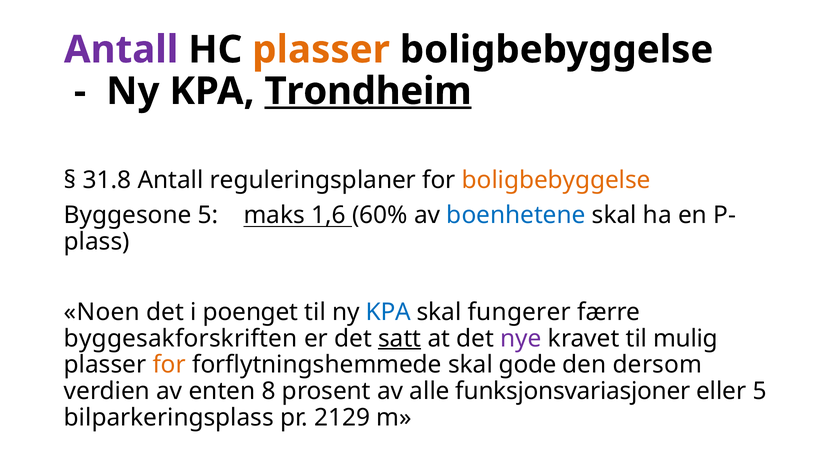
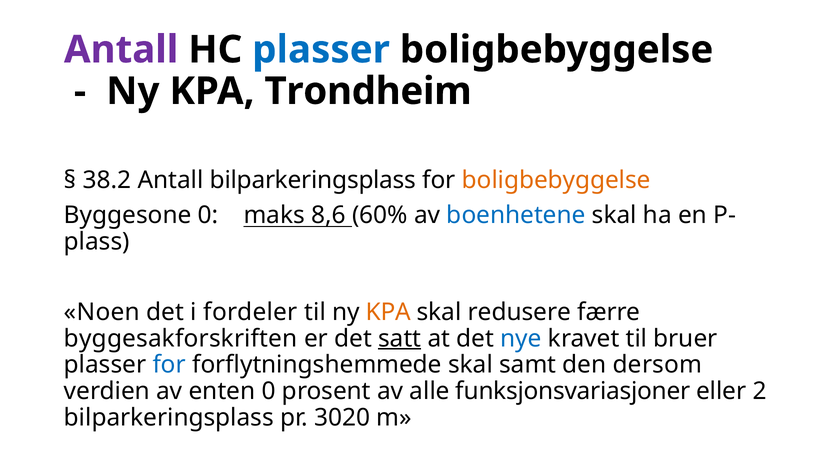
plasser at (321, 50) colour: orange -> blue
Trondheim underline: present -> none
31.8: 31.8 -> 38.2
Antall reguleringsplaner: reguleringsplaner -> bilparkeringsplass
Byggesone 5: 5 -> 0
1,6: 1,6 -> 8,6
poenget: poenget -> fordeler
KPA at (388, 312) colour: blue -> orange
fungerer: fungerer -> redusere
nye colour: purple -> blue
mulig: mulig -> bruer
for at (169, 365) colour: orange -> blue
gode: gode -> samt
enten 8: 8 -> 0
eller 5: 5 -> 2
2129: 2129 -> 3020
